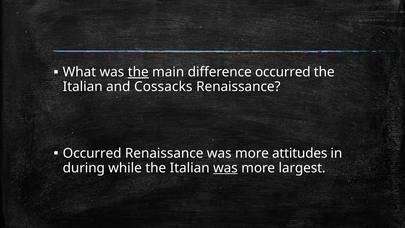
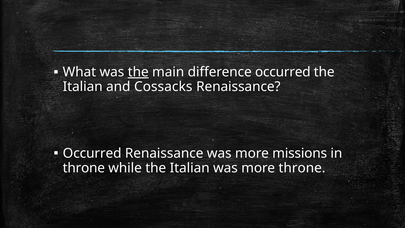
attitudes: attitudes -> missions
during at (84, 168): during -> throne
was at (225, 168) underline: present -> none
more largest: largest -> throne
